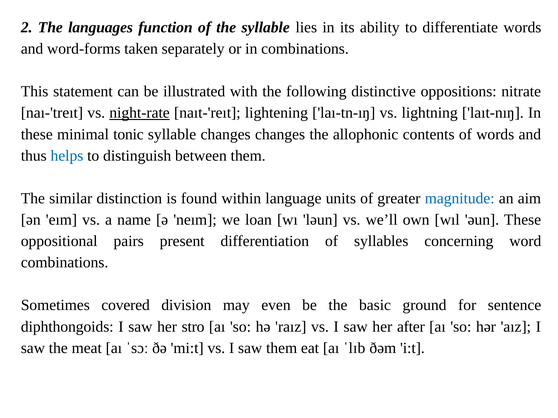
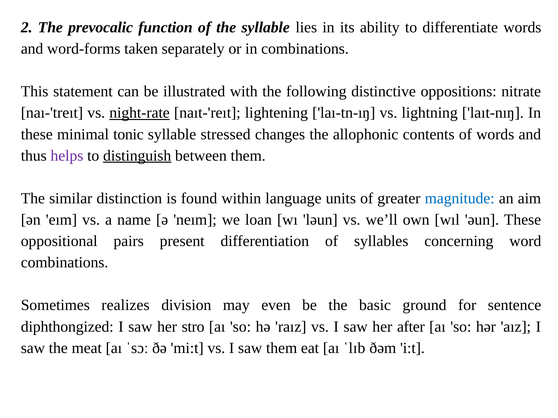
languages: languages -> prevocalic
syllable changes: changes -> stressed
helps colour: blue -> purple
distinguish underline: none -> present
covered: covered -> realizes
diphthongoids: diphthongoids -> diphthongized
